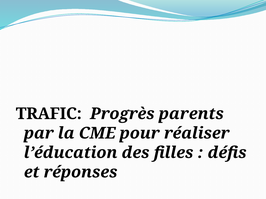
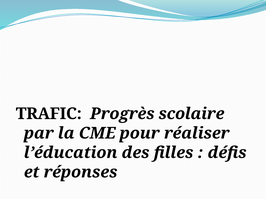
parents: parents -> scolaire
